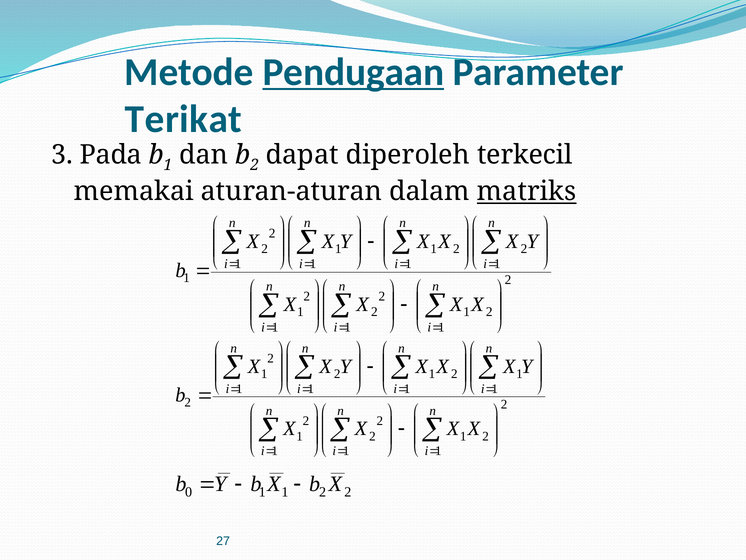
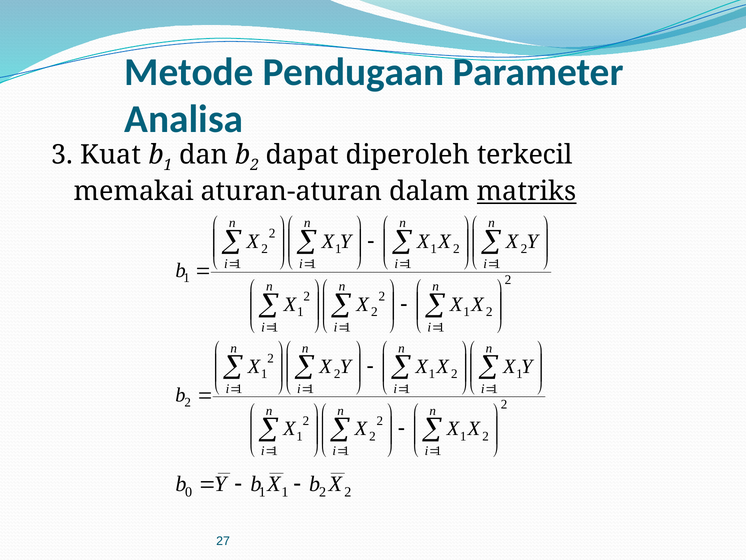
Pendugaan underline: present -> none
Terikat: Terikat -> Analisa
Pada: Pada -> Kuat
